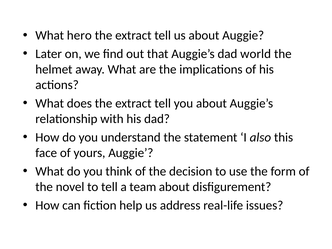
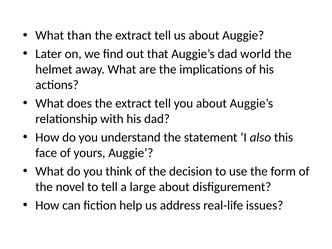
hero: hero -> than
team: team -> large
